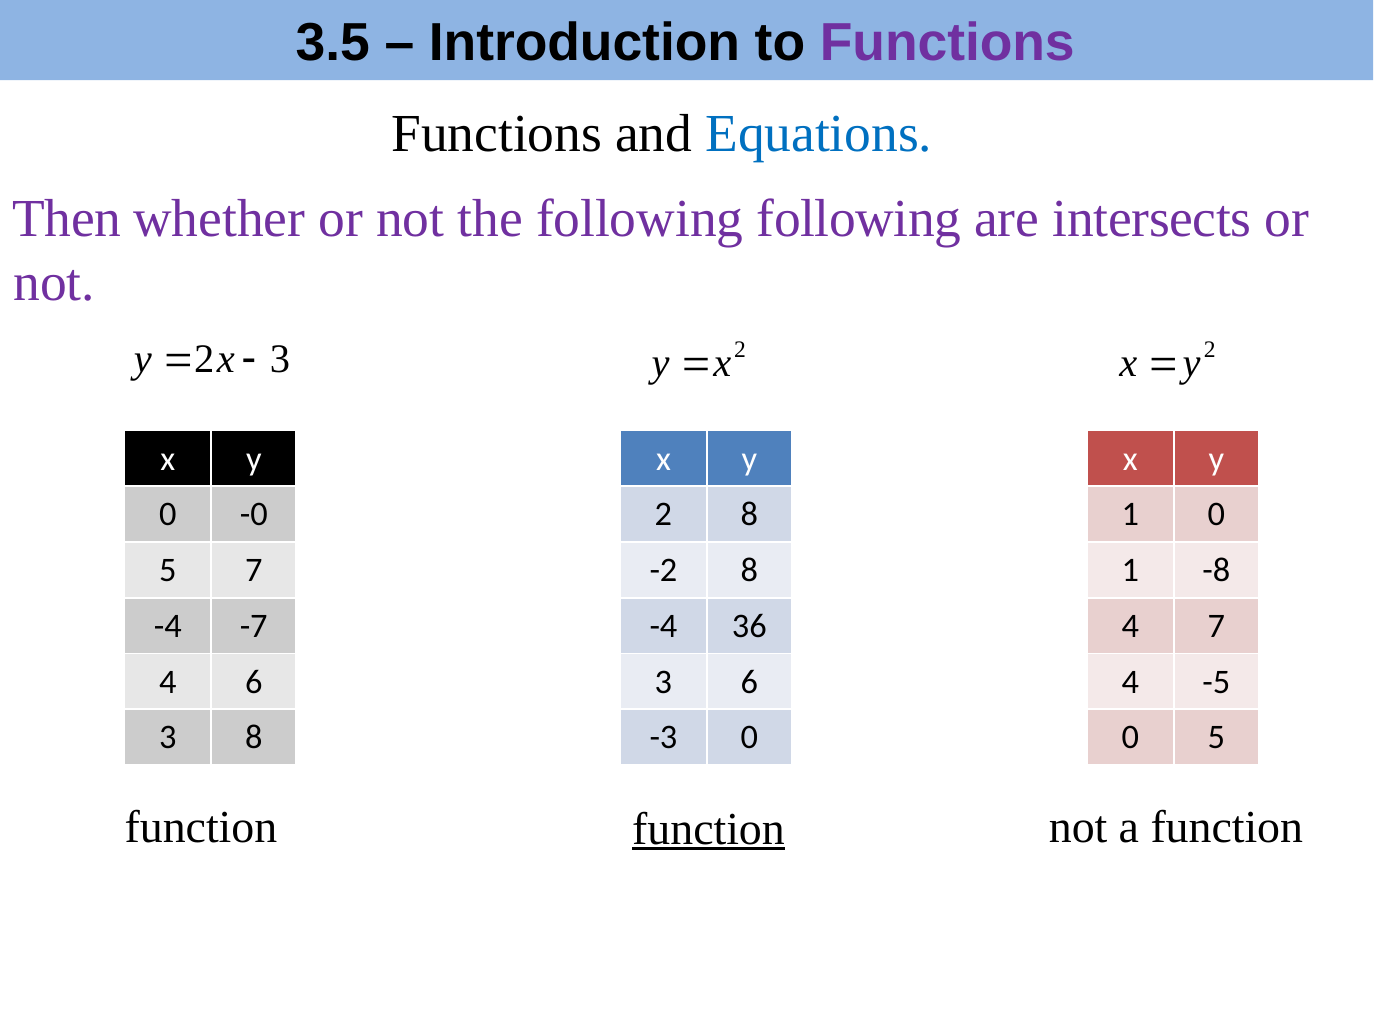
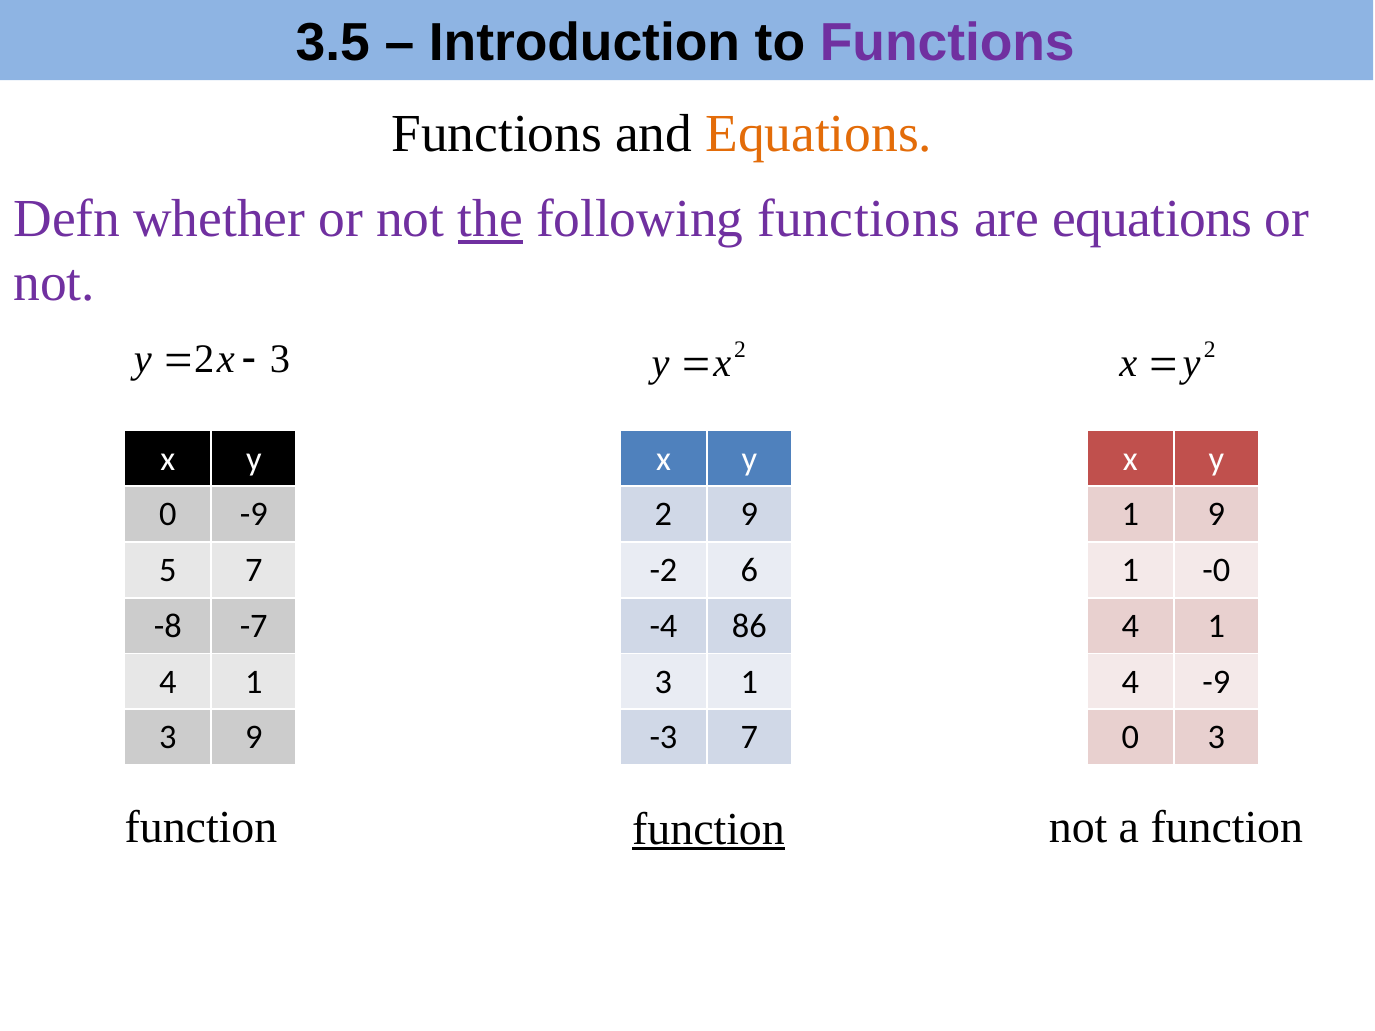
Equations at (819, 134) colour: blue -> orange
Then: Then -> Defn
the underline: none -> present
following following: following -> functions
are intersects: intersects -> equations
0 -0: -0 -> -9
2 8: 8 -> 9
1 0: 0 -> 9
-2 8: 8 -> 6
-8: -8 -> -0
-4 at (168, 626): -4 -> -8
36: 36 -> 86
7 at (1216, 626): 7 -> 1
6 at (254, 682): 6 -> 1
3 6: 6 -> 1
4 -5: -5 -> -9
3 8: 8 -> 9
-3 0: 0 -> 7
0 5: 5 -> 3
